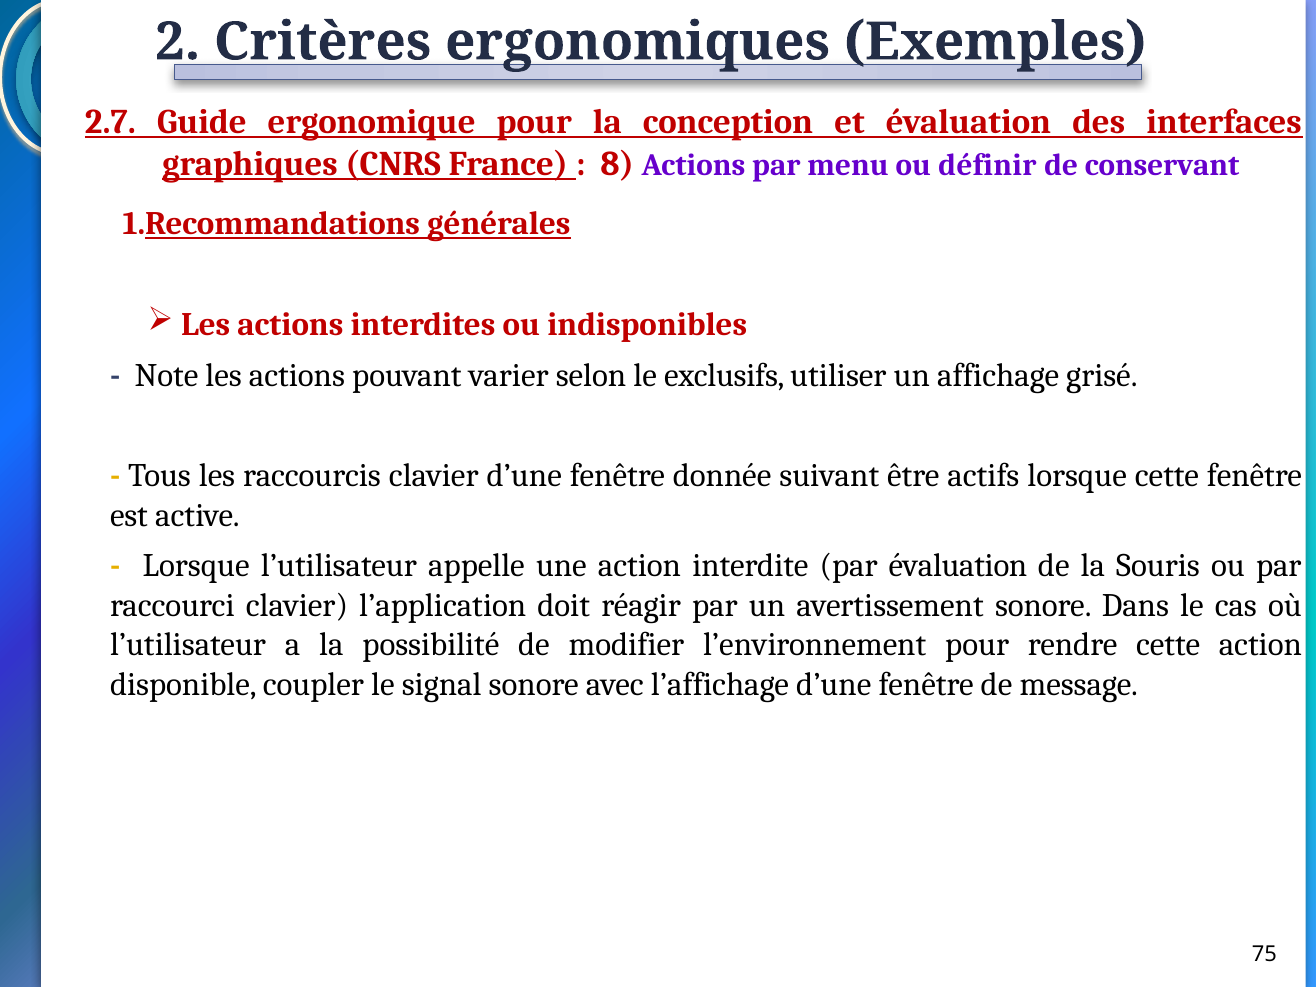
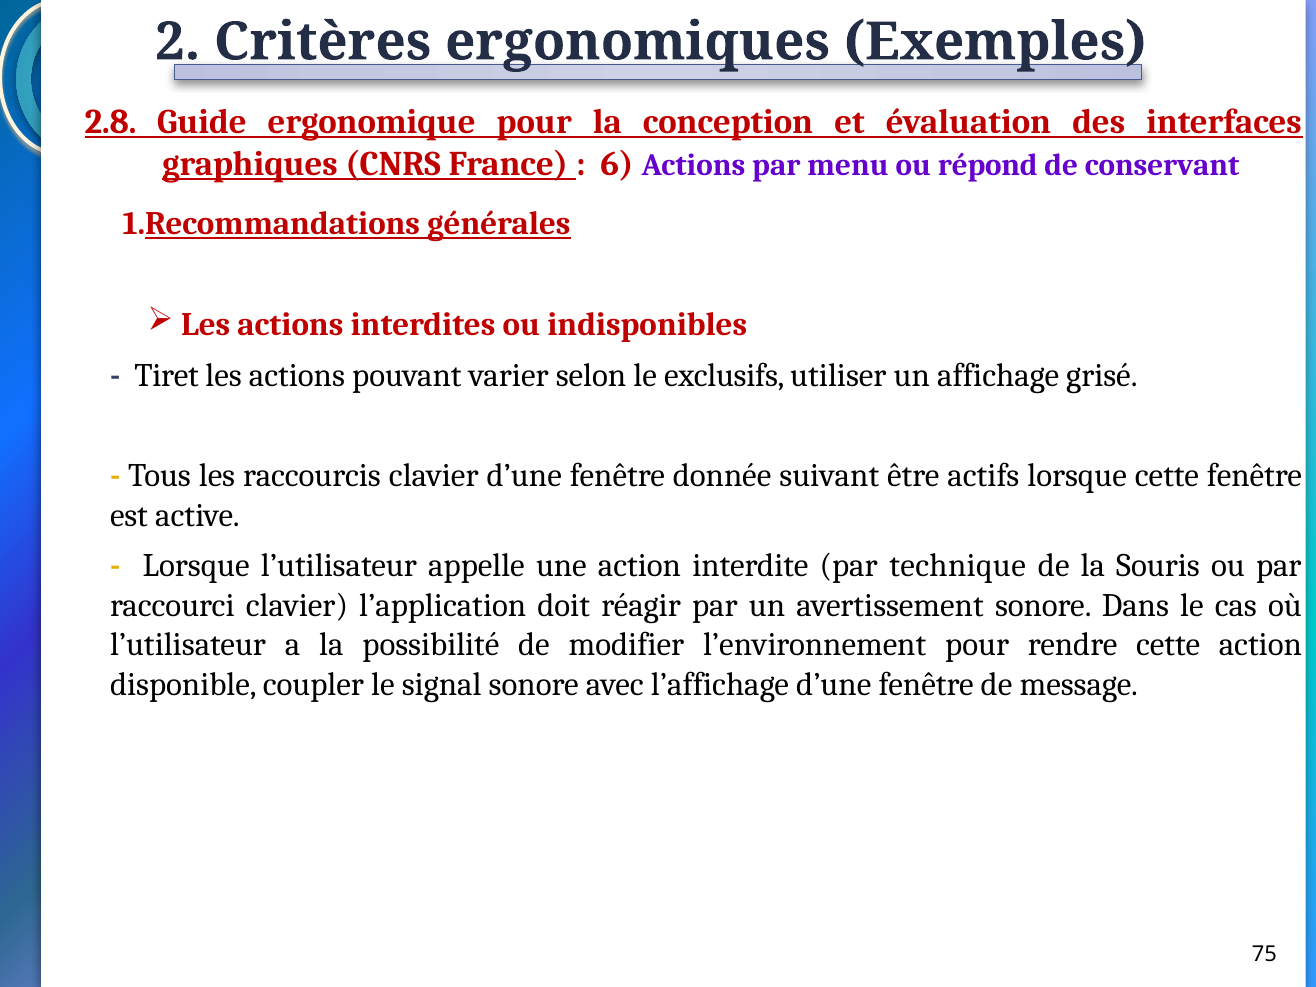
2.7: 2.7 -> 2.8
8: 8 -> 6
définir: définir -> répond
Note: Note -> Tiret
par évaluation: évaluation -> technique
